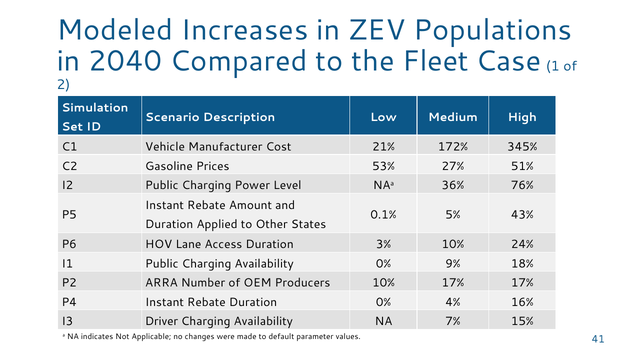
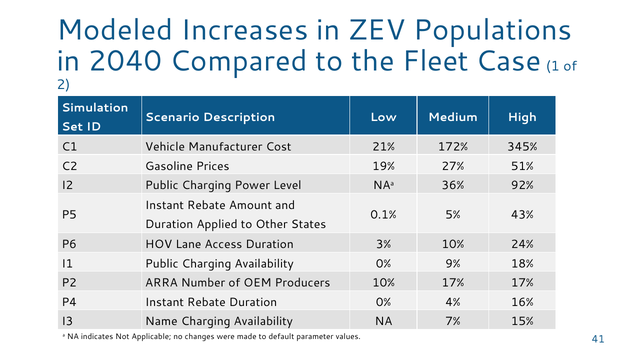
53%: 53% -> 19%
76%: 76% -> 92%
Driver: Driver -> Name
